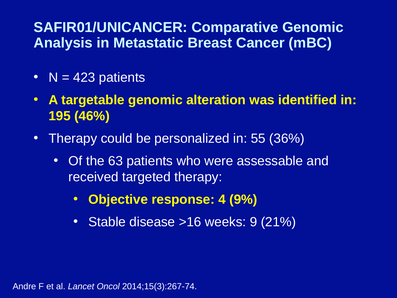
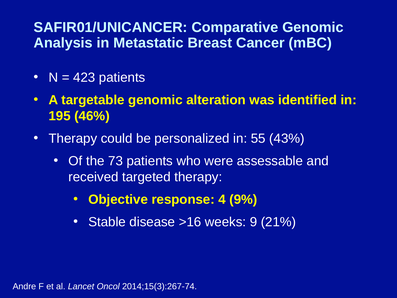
36%: 36% -> 43%
63: 63 -> 73
